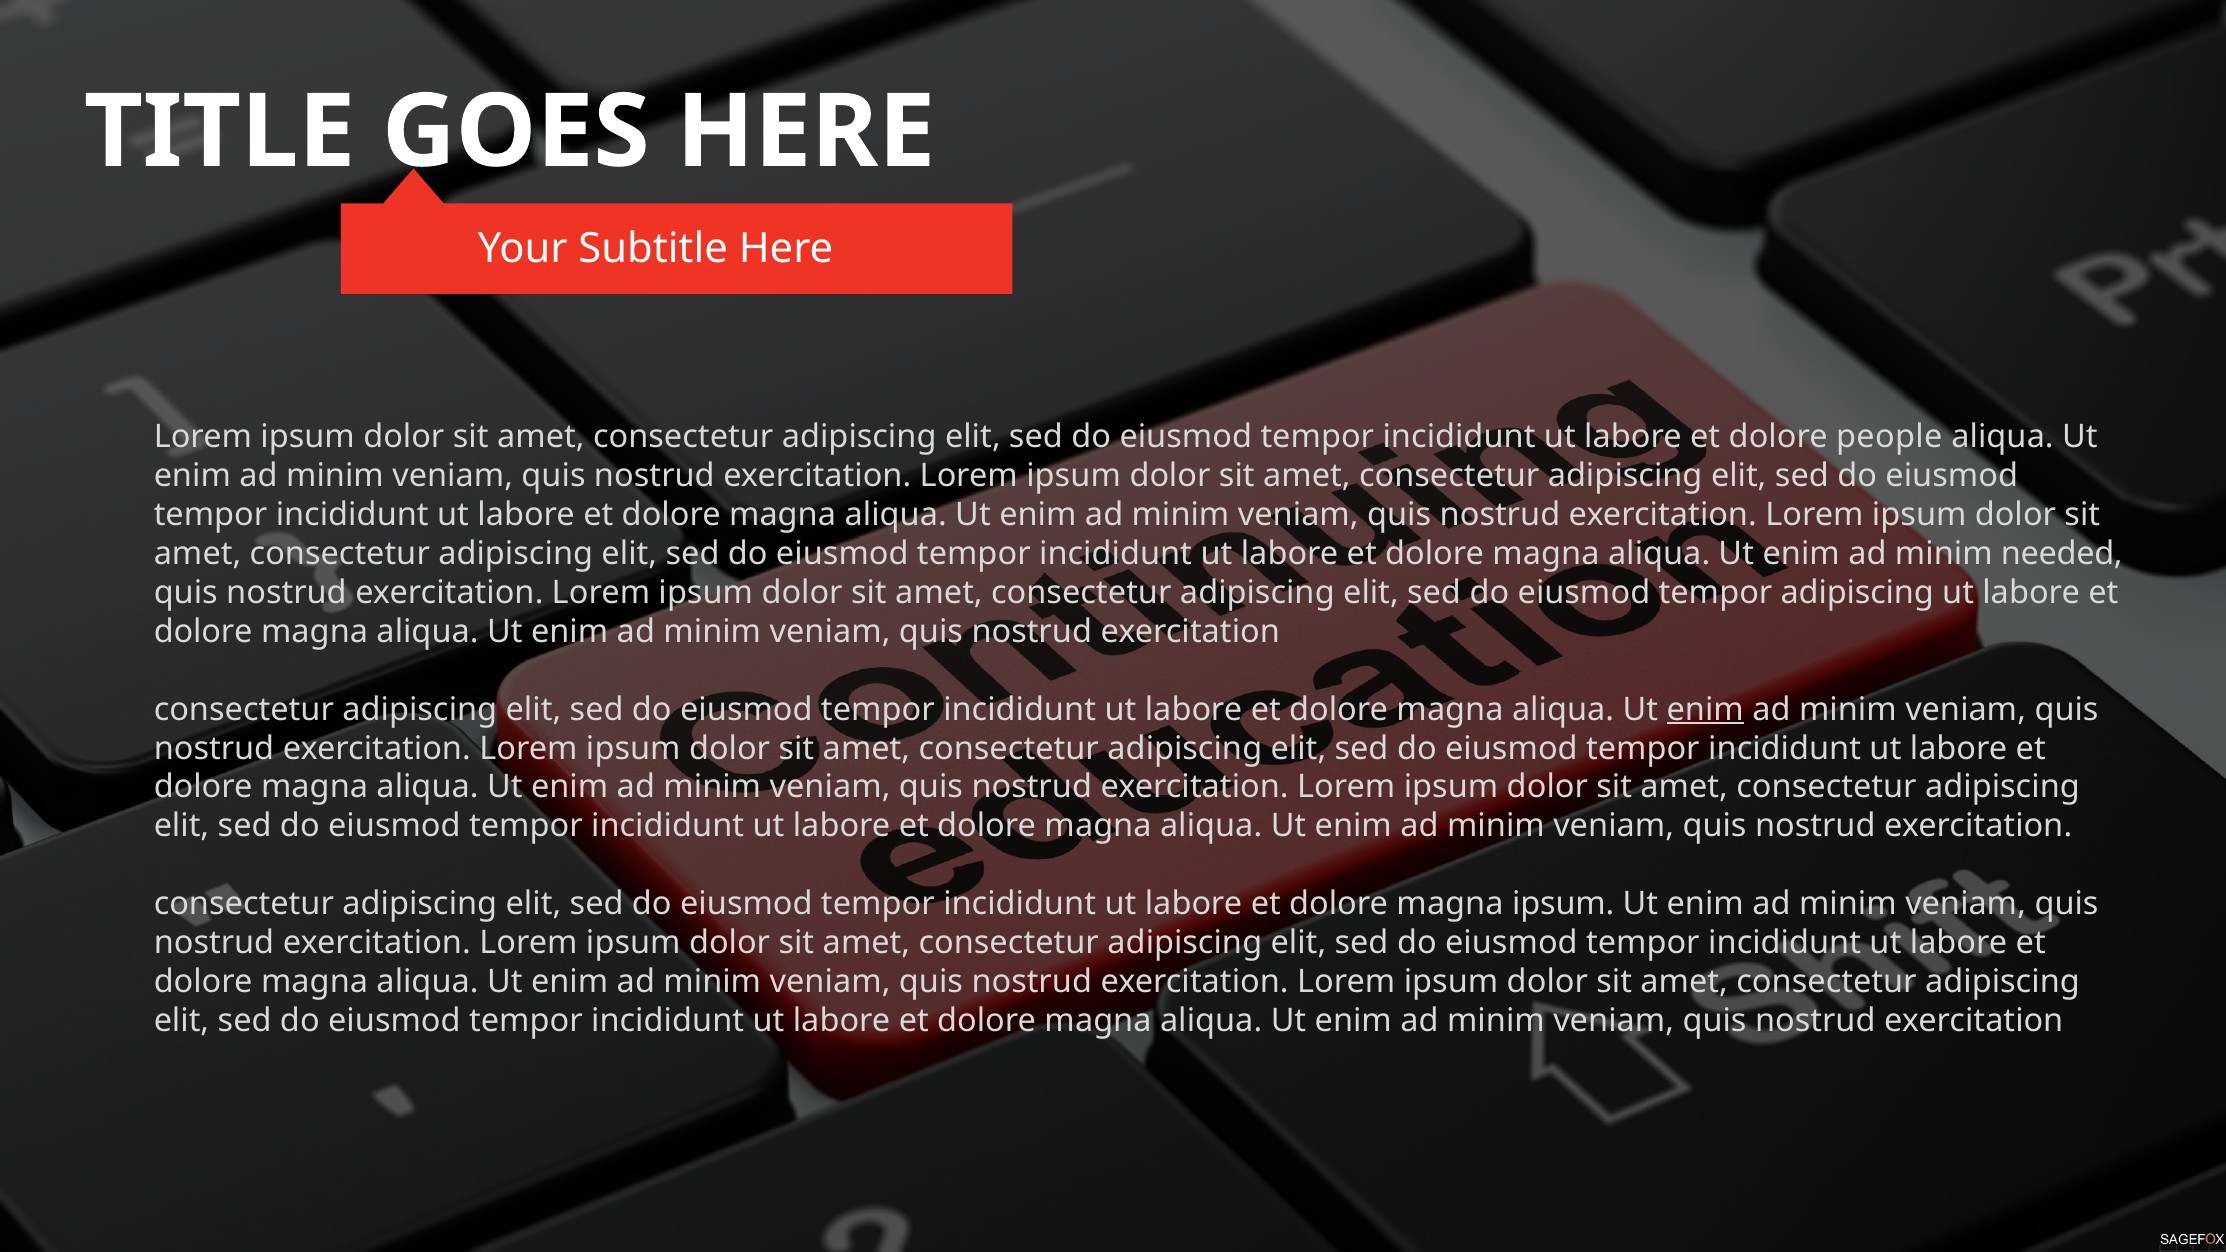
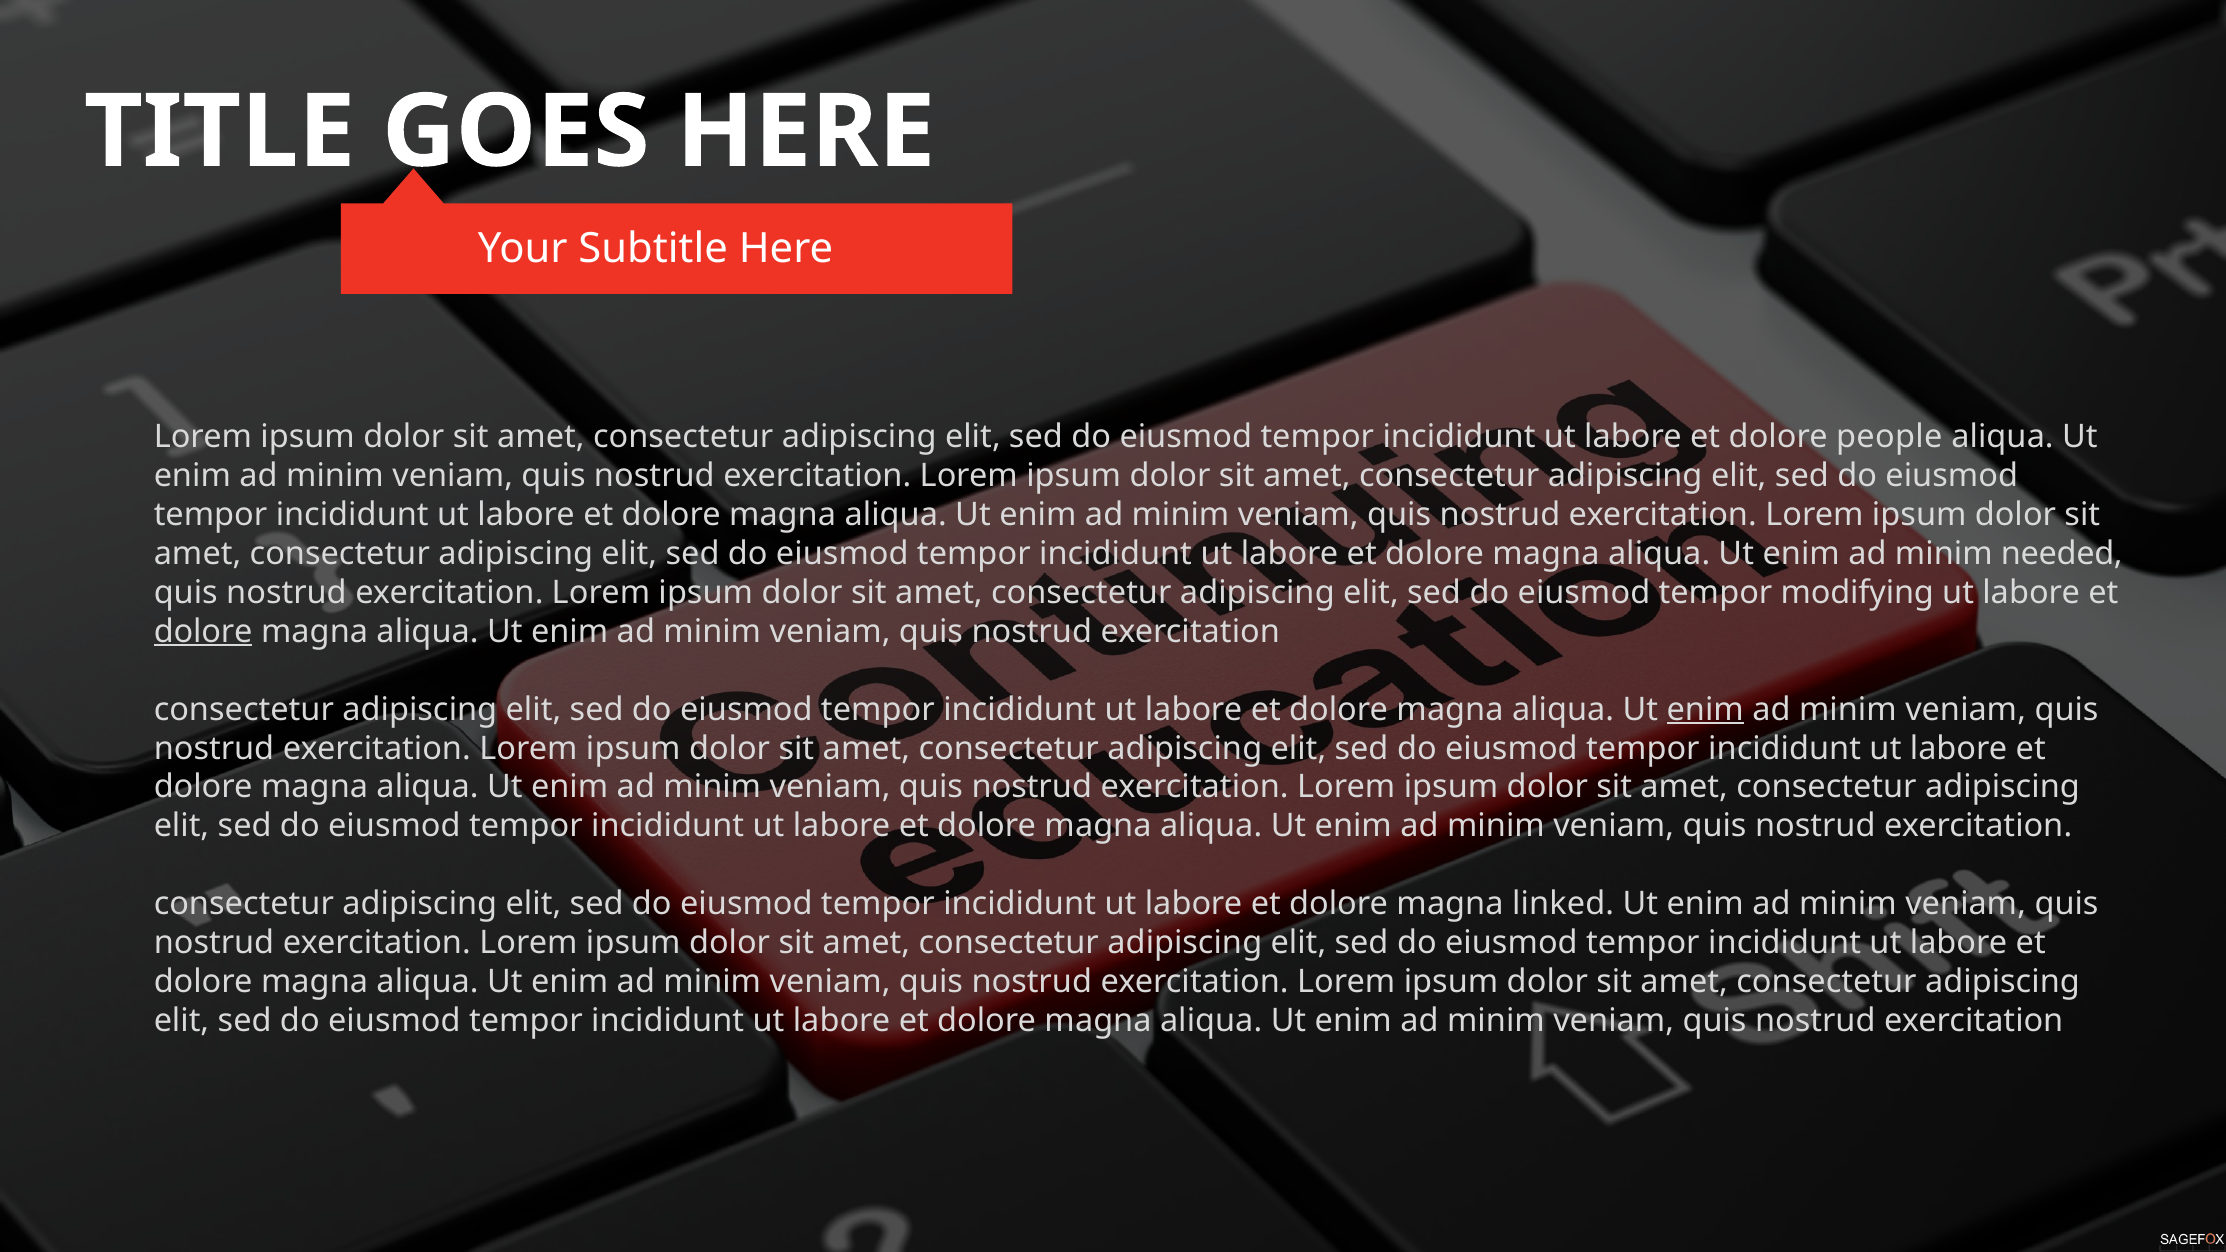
tempor adipiscing: adipiscing -> modifying
dolore at (203, 631) underline: none -> present
magna ipsum: ipsum -> linked
